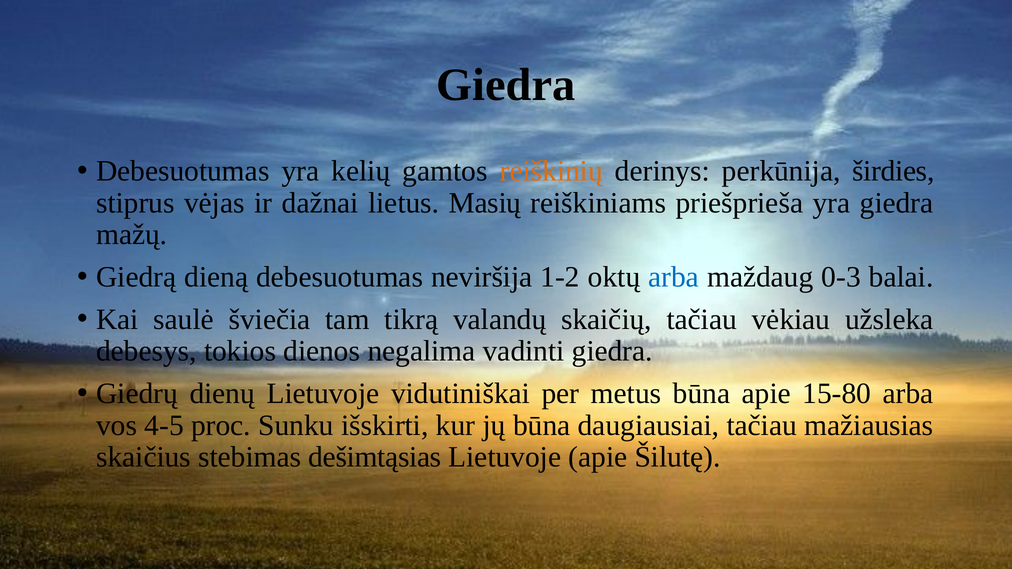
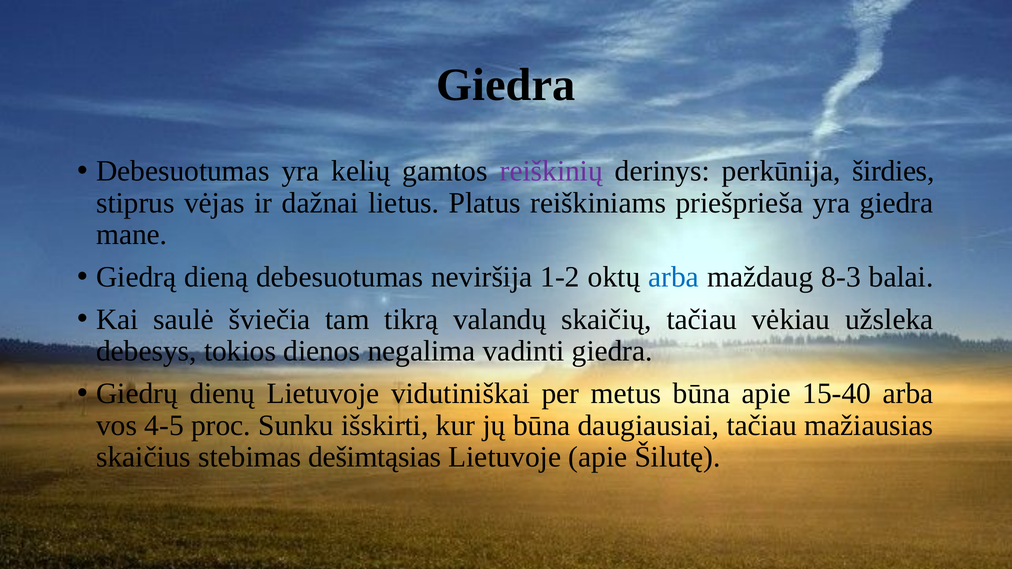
reiškinių colour: orange -> purple
Masių: Masių -> Platus
mažų: mažų -> mane
0-3: 0-3 -> 8-3
15-80: 15-80 -> 15-40
